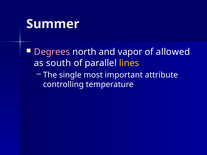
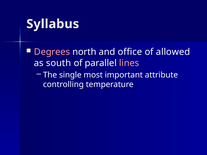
Summer: Summer -> Syllabus
vapor: vapor -> office
lines colour: yellow -> pink
